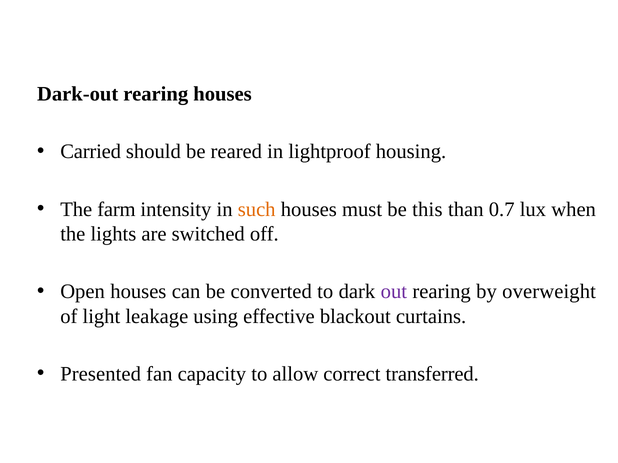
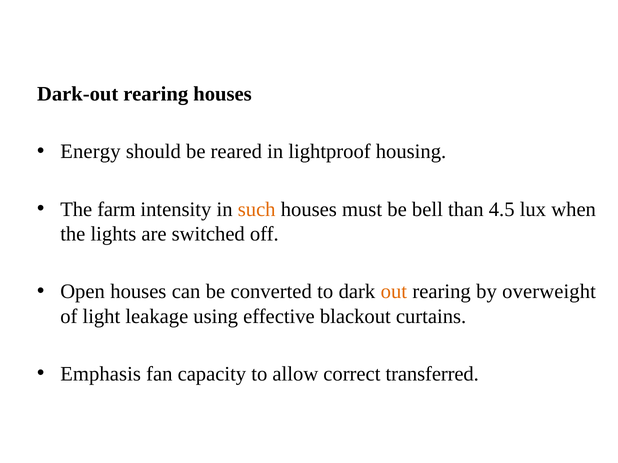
Carried: Carried -> Energy
this: this -> bell
0.7: 0.7 -> 4.5
out colour: purple -> orange
Presented: Presented -> Emphasis
